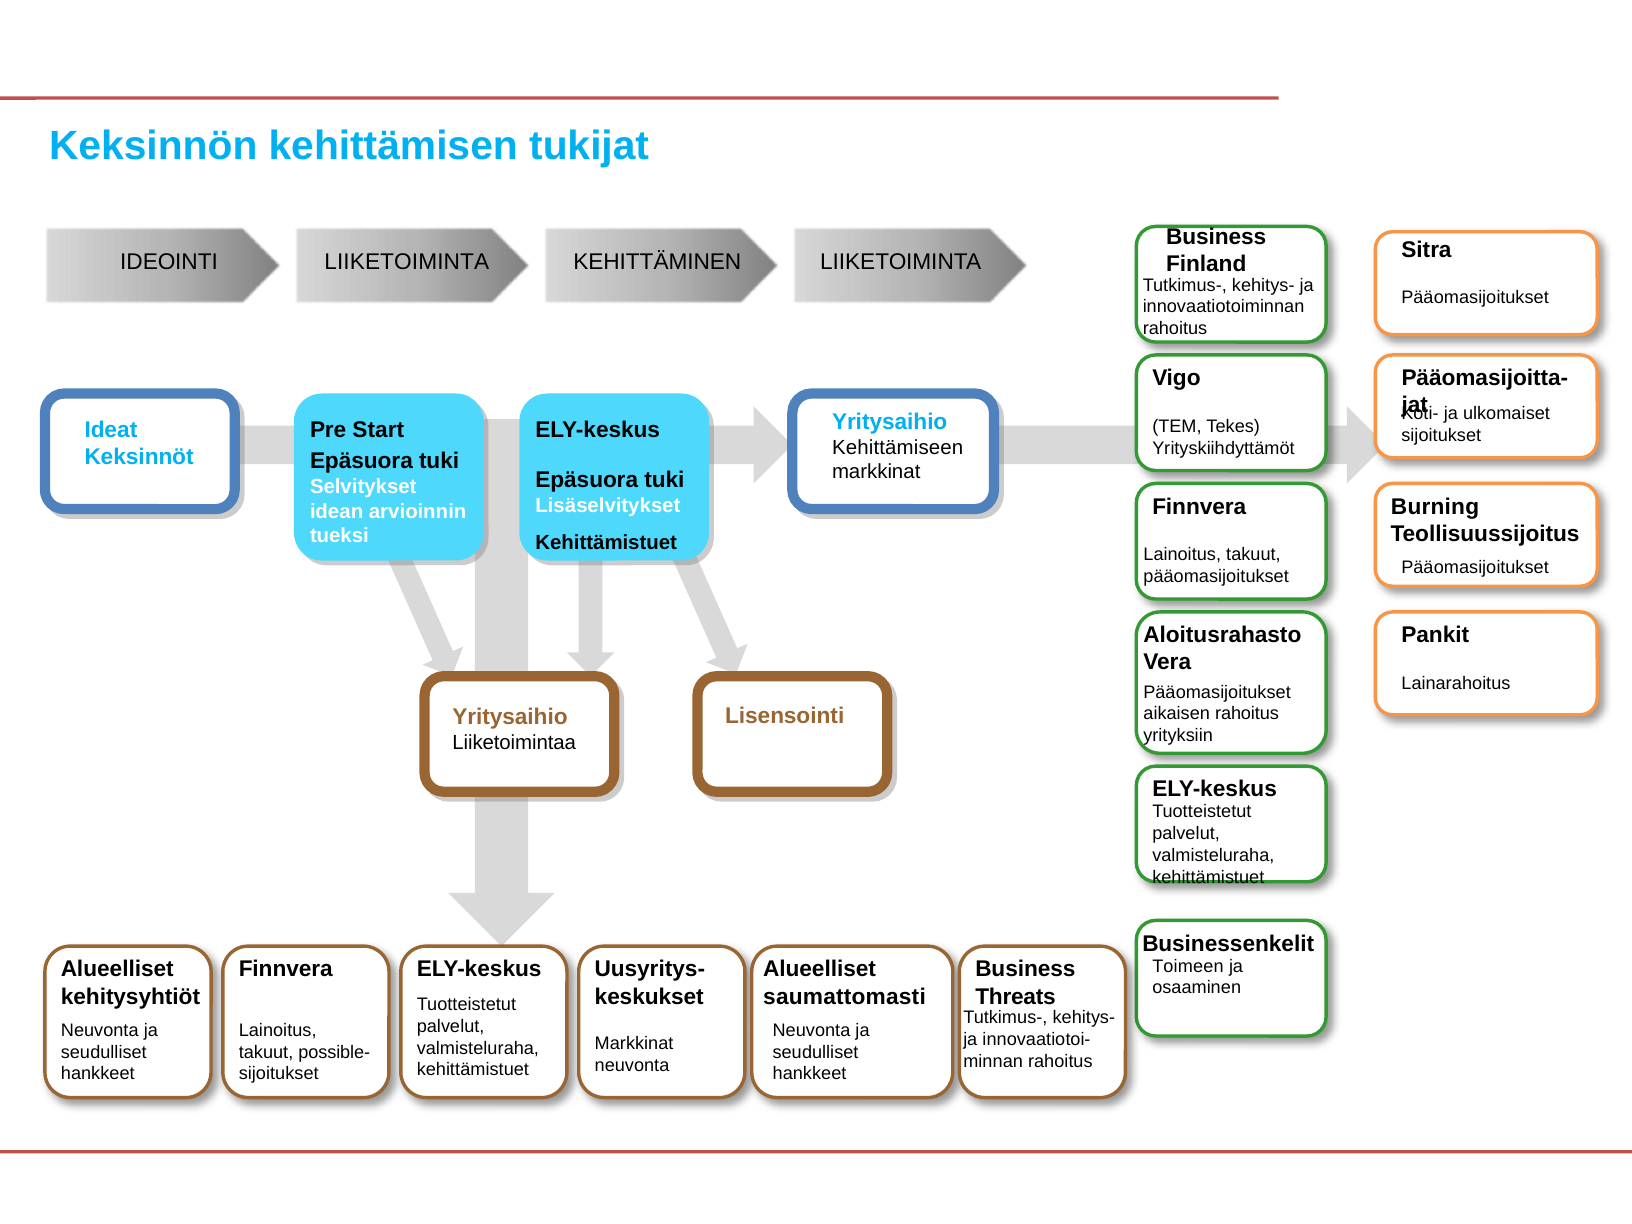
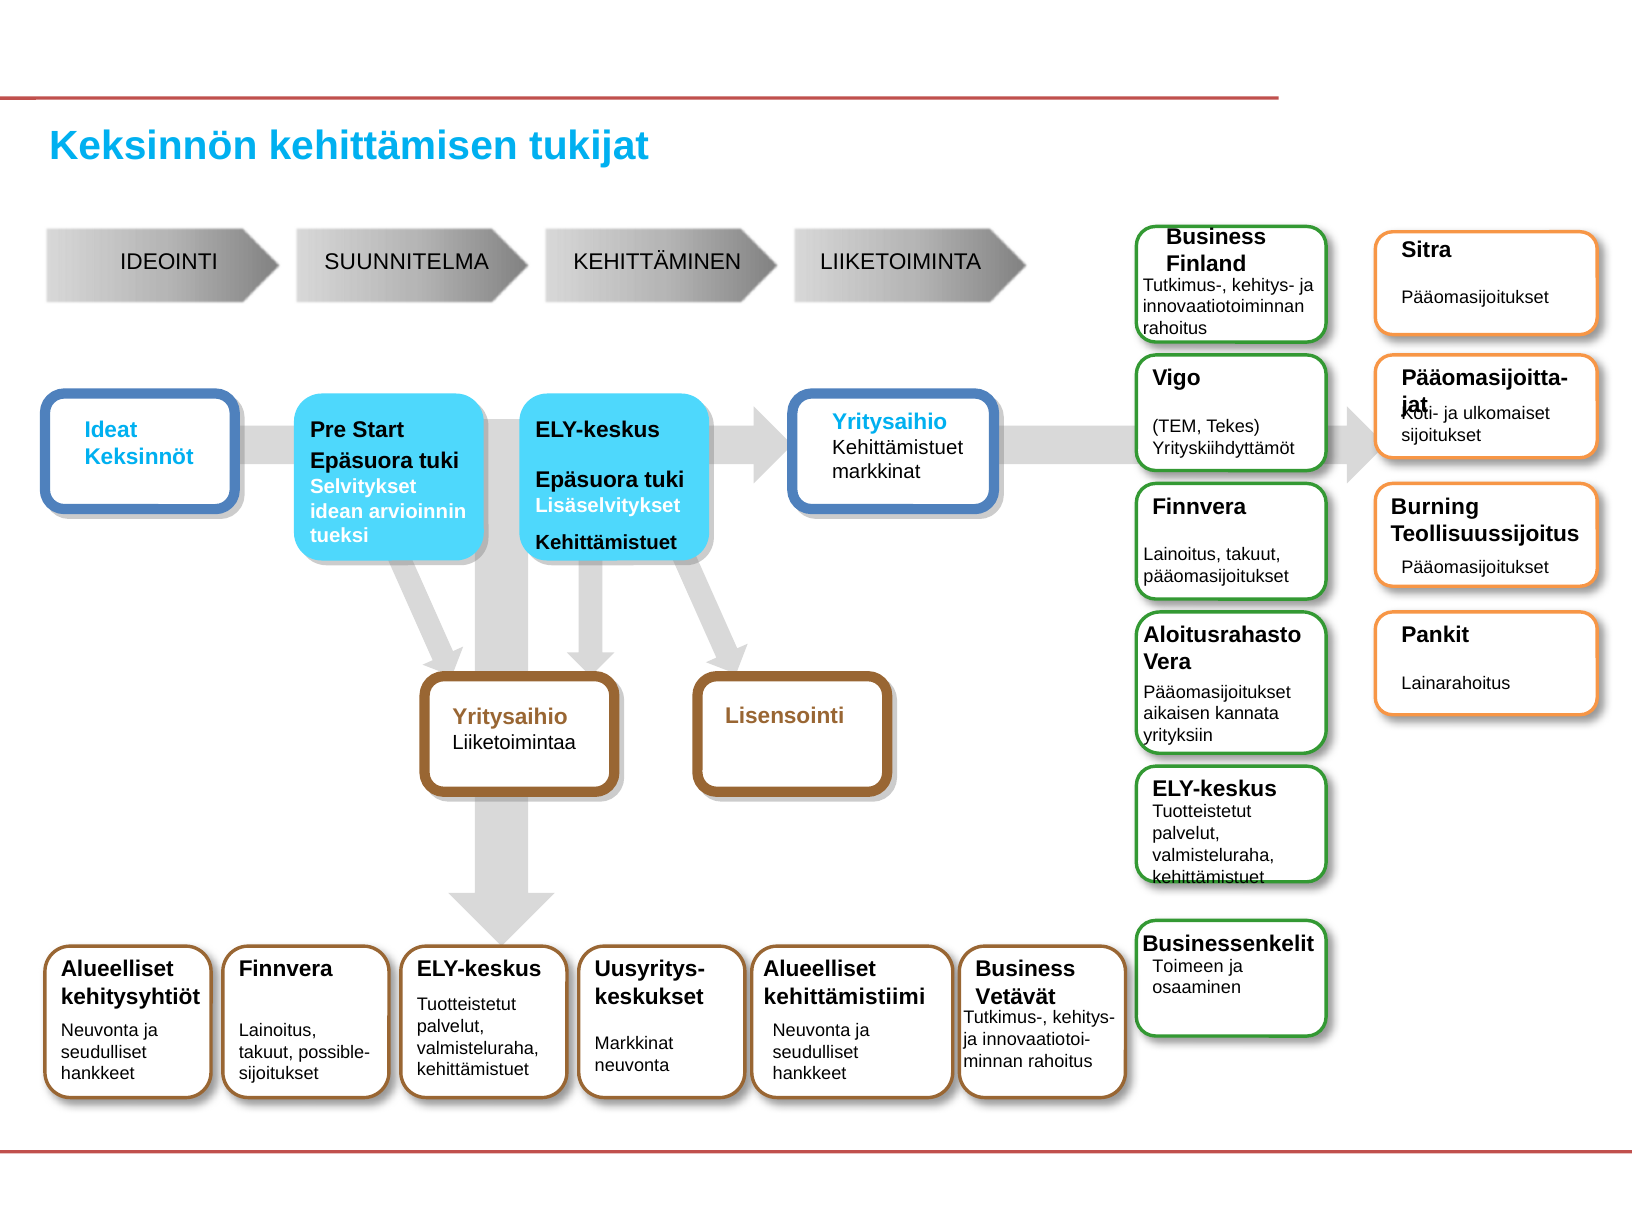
IDEOINTI LIIKETOIMINTA: LIIKETOIMINTA -> SUUNNITELMA
Kehittämiseen at (898, 448): Kehittämiseen -> Kehittämistuet
aikaisen rahoitus: rahoitus -> kannata
saumattomasti: saumattomasti -> kehittämistiimi
Threats: Threats -> Vetävät
